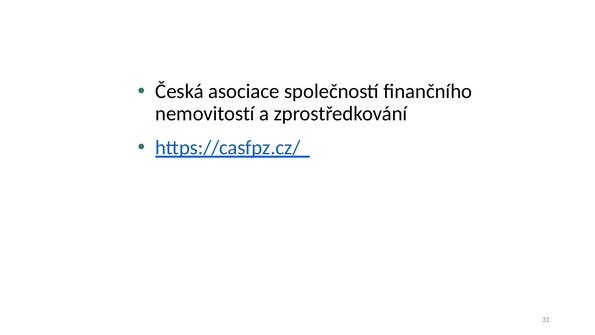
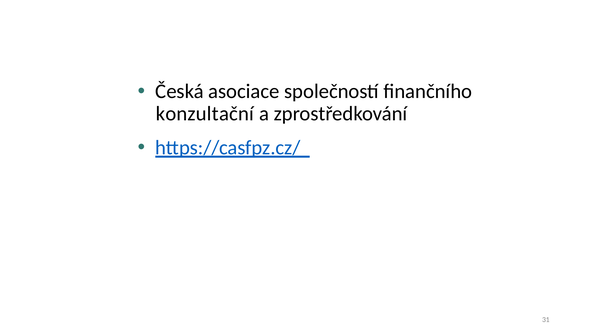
nemovitostí: nemovitostí -> konzultační
